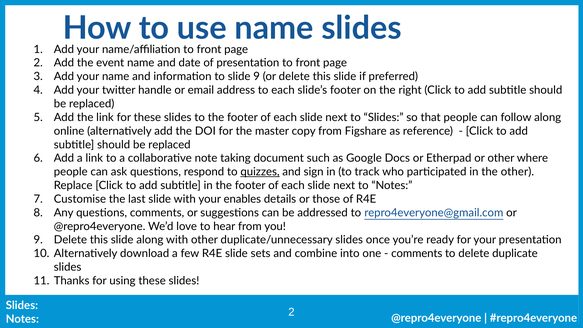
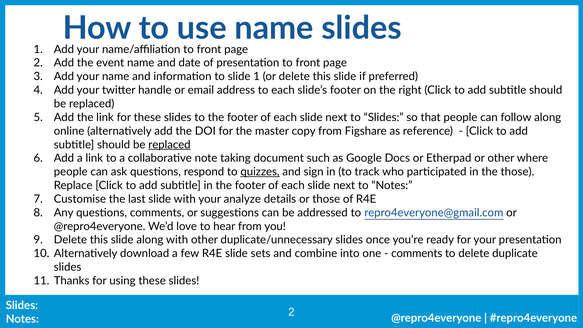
slide 9: 9 -> 1
replaced at (169, 145) underline: none -> present
the other: other -> those
enables: enables -> analyze
